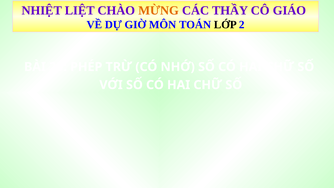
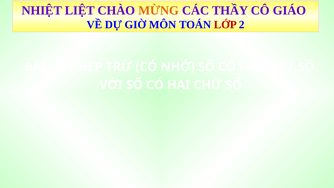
LỚP colour: black -> red
